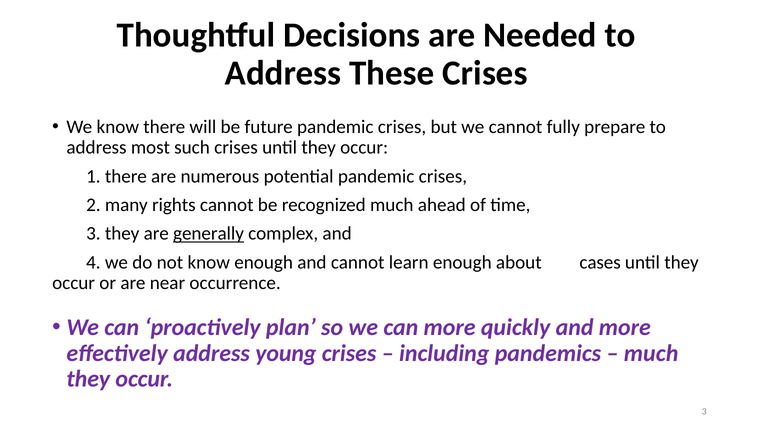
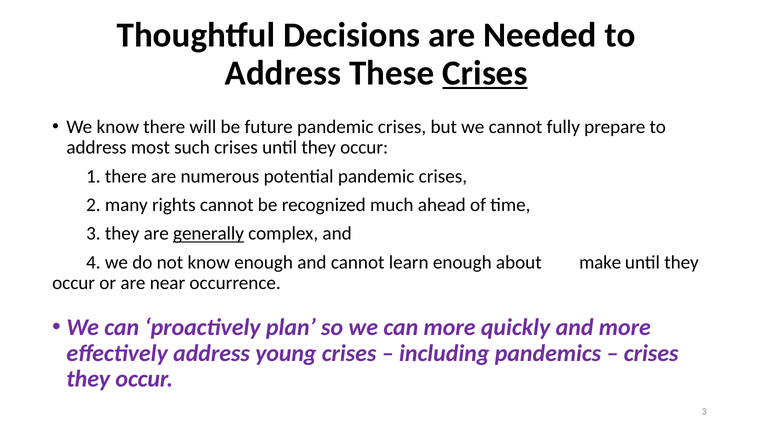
Crises at (485, 73) underline: none -> present
cases: cases -> make
much at (651, 353): much -> crises
